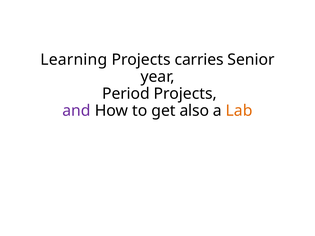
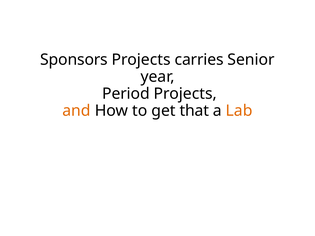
Learning: Learning -> Sponsors
and colour: purple -> orange
also: also -> that
